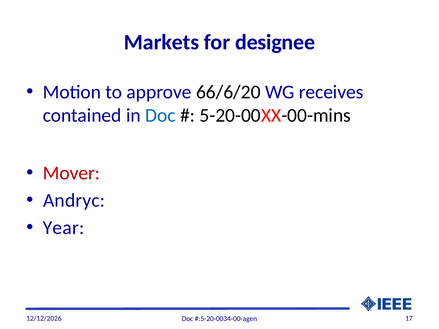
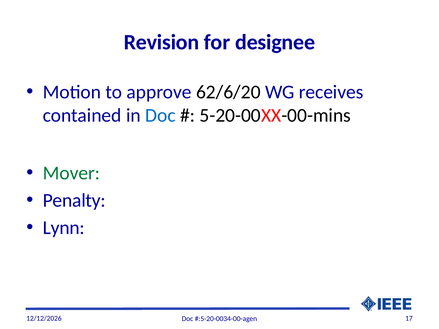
Markets: Markets -> Revision
66/6/20: 66/6/20 -> 62/6/20
Mover colour: red -> green
Andryc: Andryc -> Penalty
Year: Year -> Lynn
